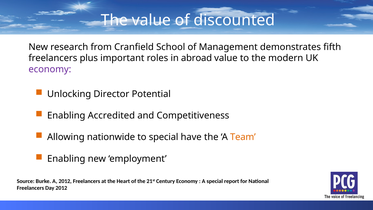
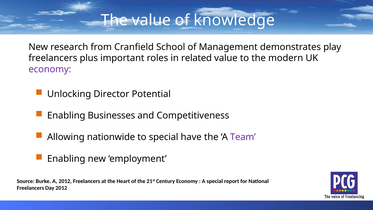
discounted: discounted -> knowledge
fifth: fifth -> play
abroad: abroad -> related
Accredited: Accredited -> Businesses
Team colour: orange -> purple
